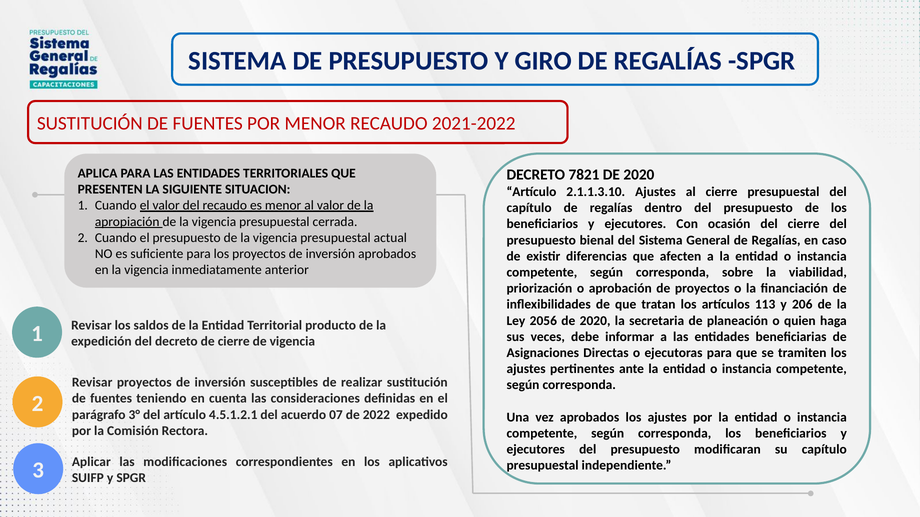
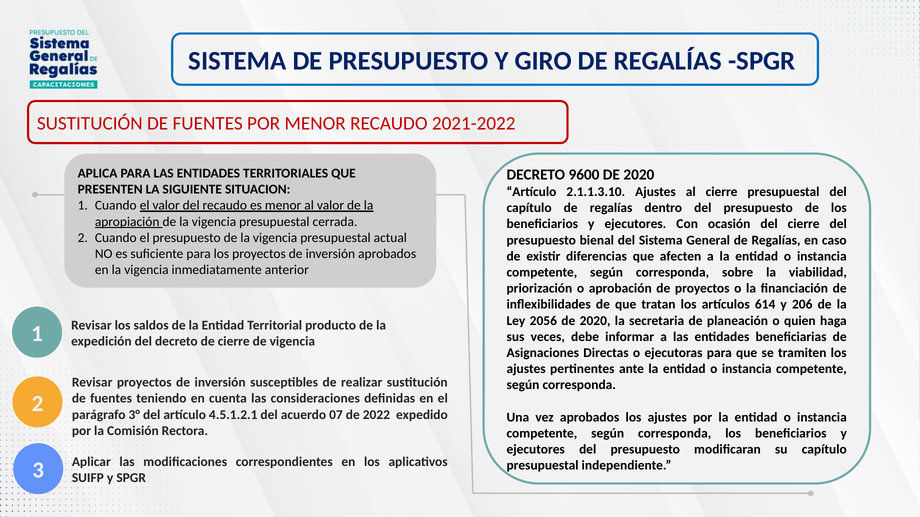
7821: 7821 -> 9600
113: 113 -> 614
